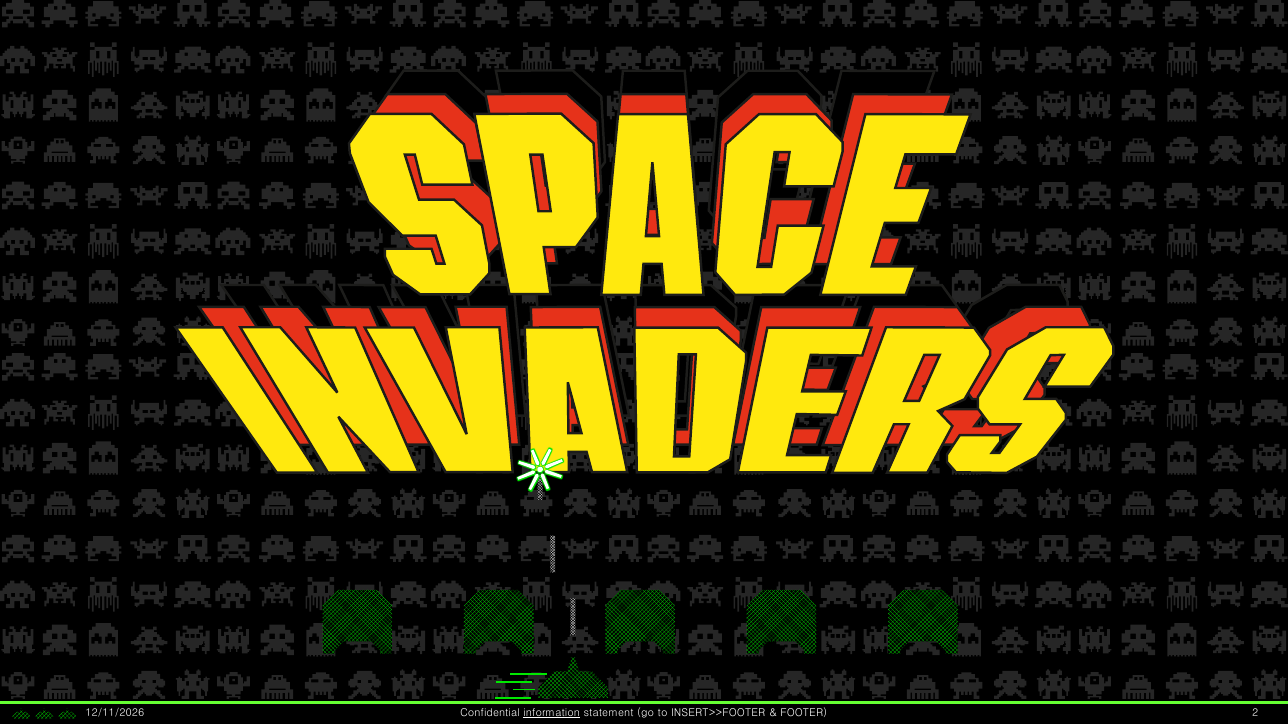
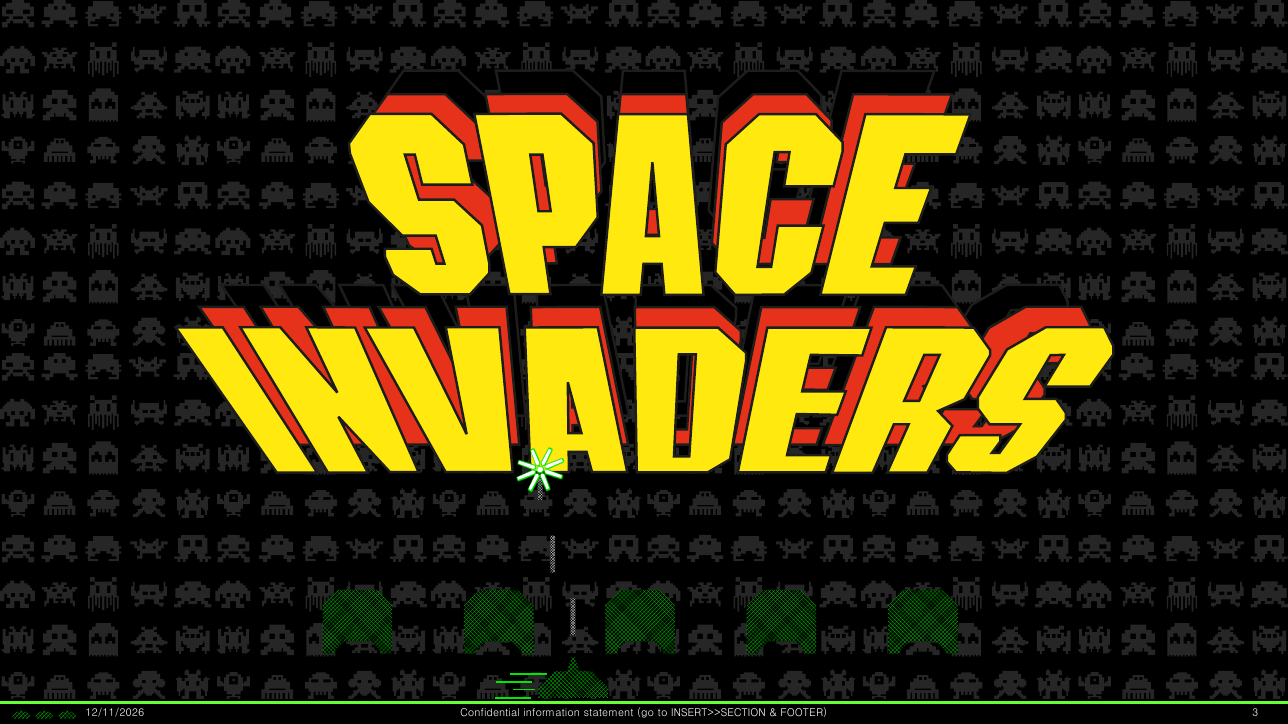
information underline: present -> none
INSERT>>FOOTER: INSERT>>FOOTER -> INSERT>>SECTION
2: 2 -> 3
